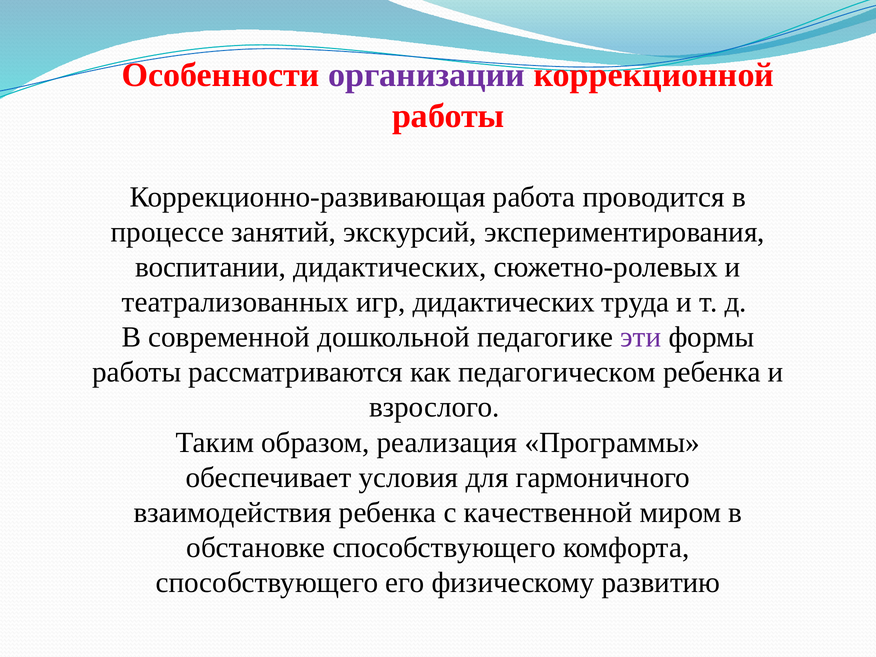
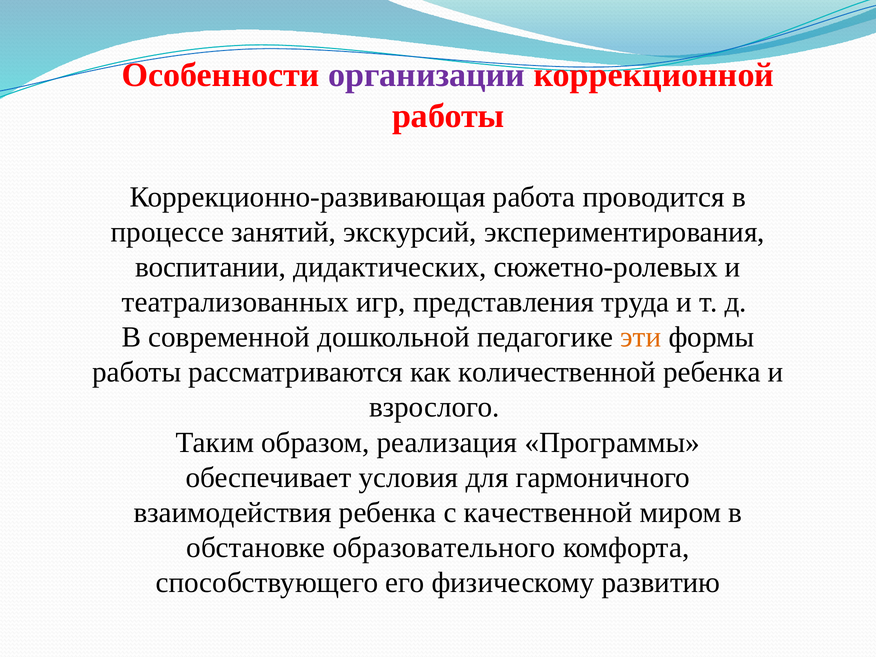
игр дидактических: дидактических -> представления
эти colour: purple -> orange
педагогическом: педагогическом -> количественной
обстановке способствующего: способствующего -> образовательного
